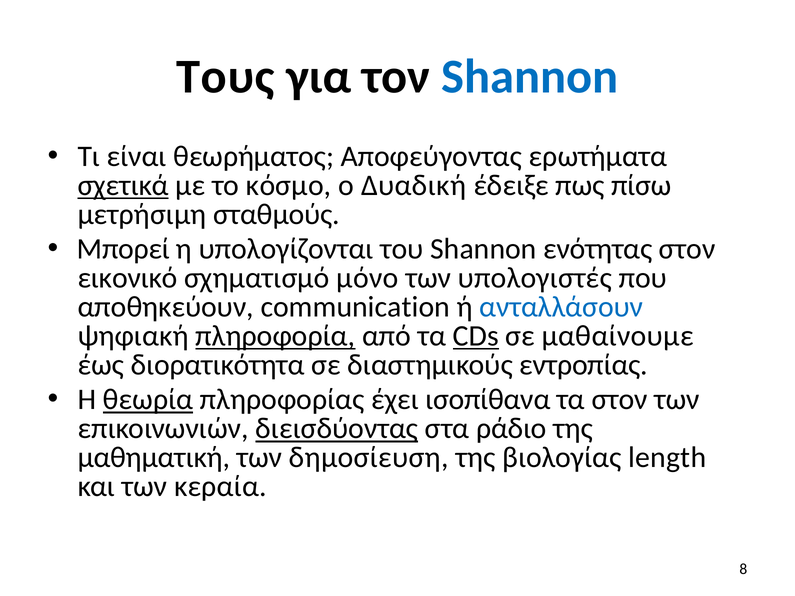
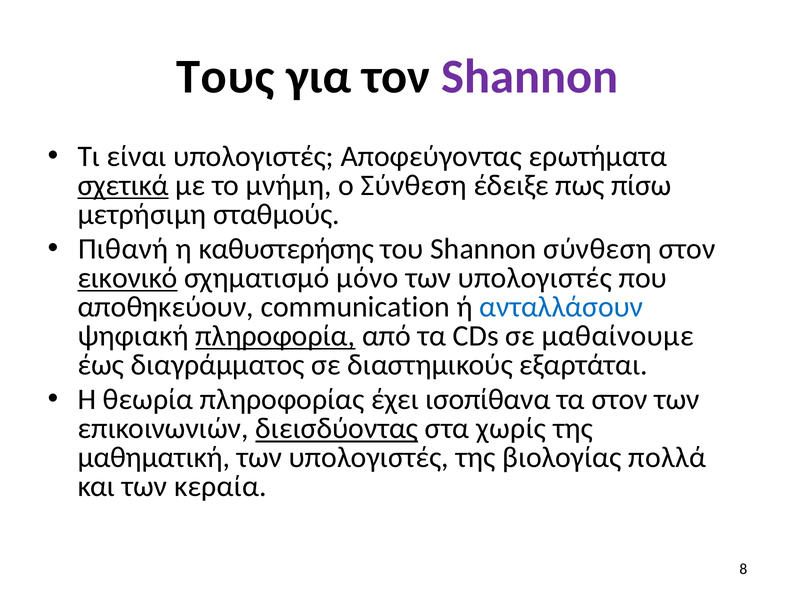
Shannon at (530, 77) colour: blue -> purple
είναι θεωρήματος: θεωρήματος -> υπολογιστές
κόσμο: κόσμο -> μνήμη
ο Δυαδική: Δυαδική -> Σύνθεση
Μπορεί: Μπορεί -> Πιθανή
υπολογίζονται: υπολογίζονται -> καθυστερήσης
Shannon ενότητας: ενότητας -> σύνθεση
εικονικό underline: none -> present
CDs underline: present -> none
διορατικότητα: διορατικότητα -> διαγράμματος
εντροπίας: εντροπίας -> εξαρτάται
θεωρία underline: present -> none
ράδιο: ράδιο -> χωρίς
δημοσίευση at (369, 458): δημοσίευση -> υπολογιστές
length: length -> πολλά
